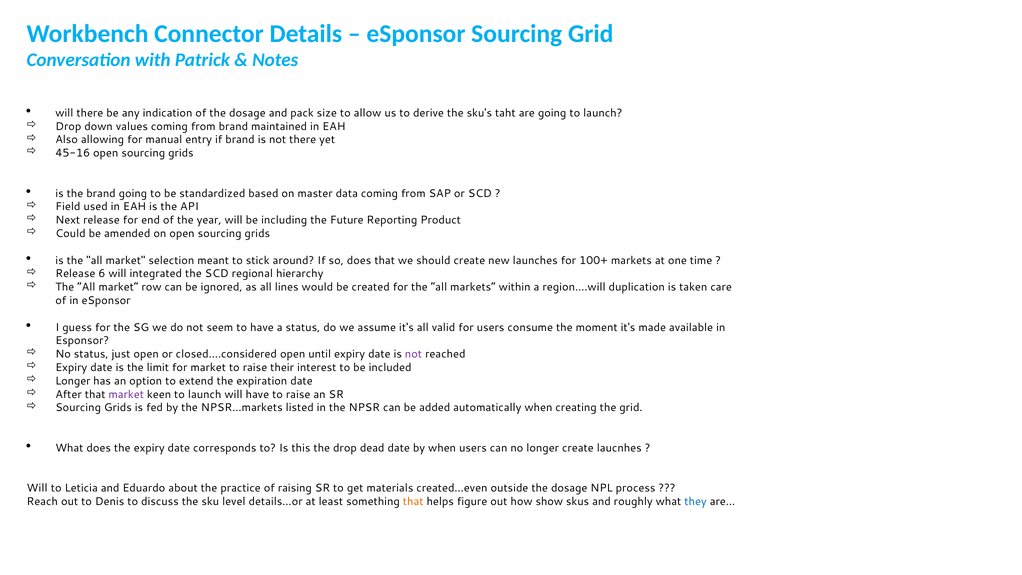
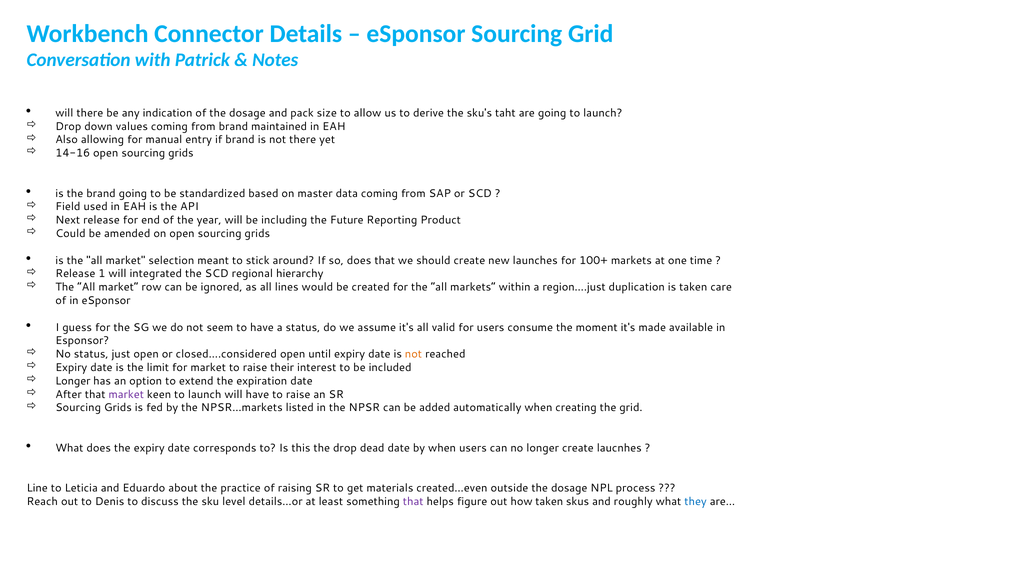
45-16: 45-16 -> 14-16
6: 6 -> 1
region….will: region….will -> region….just
not at (413, 354) colour: purple -> orange
Will at (37, 488): Will -> Line
that at (413, 501) colour: orange -> purple
how show: show -> taken
